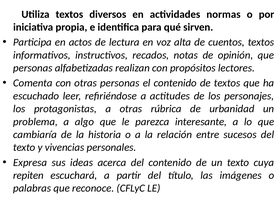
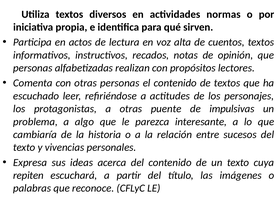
rúbrica: rúbrica -> puente
urbanidad: urbanidad -> impulsivas
